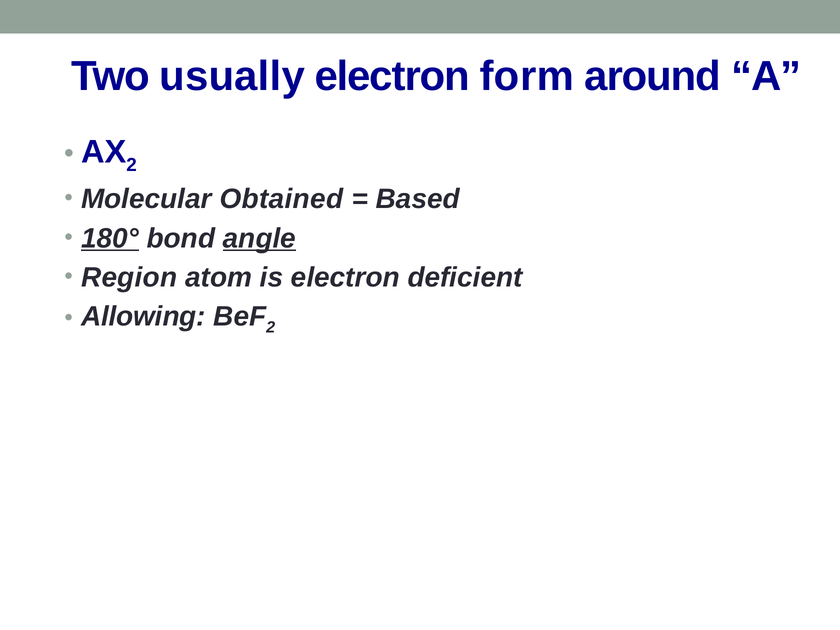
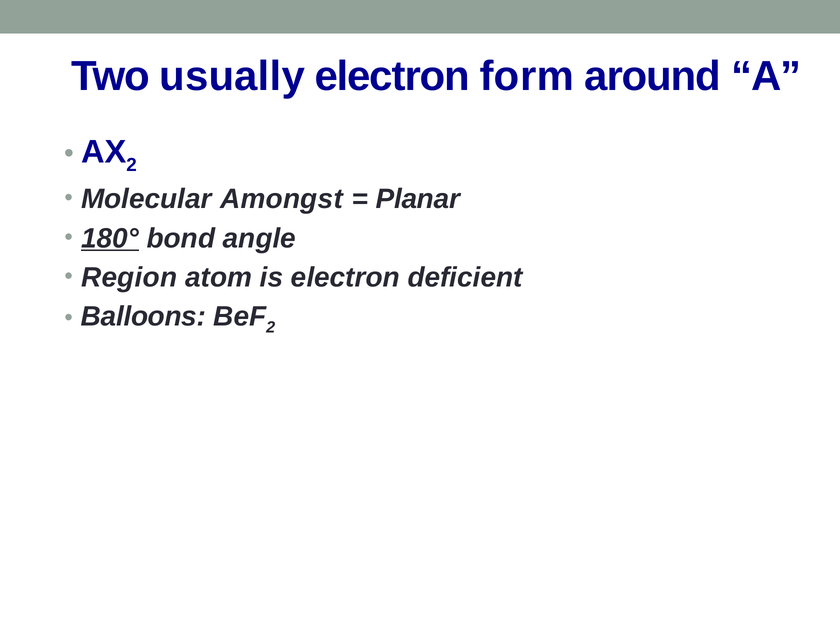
Obtained: Obtained -> Amongst
Based: Based -> Planar
angle underline: present -> none
Allowing: Allowing -> Balloons
